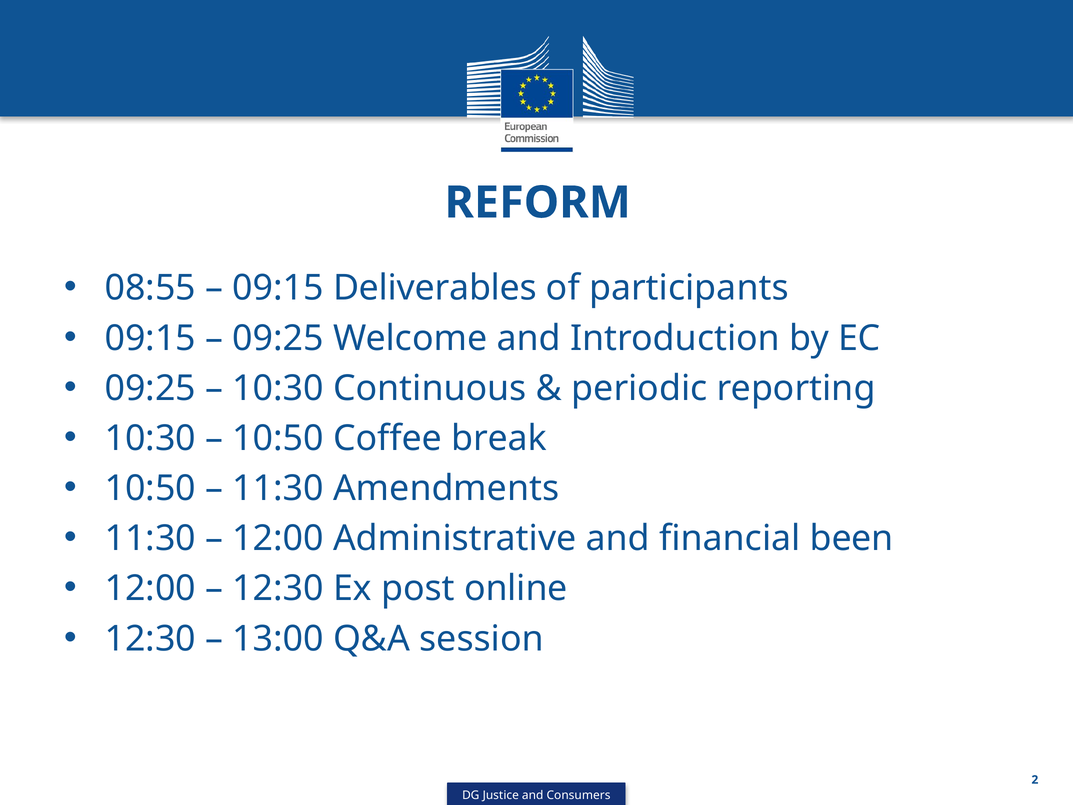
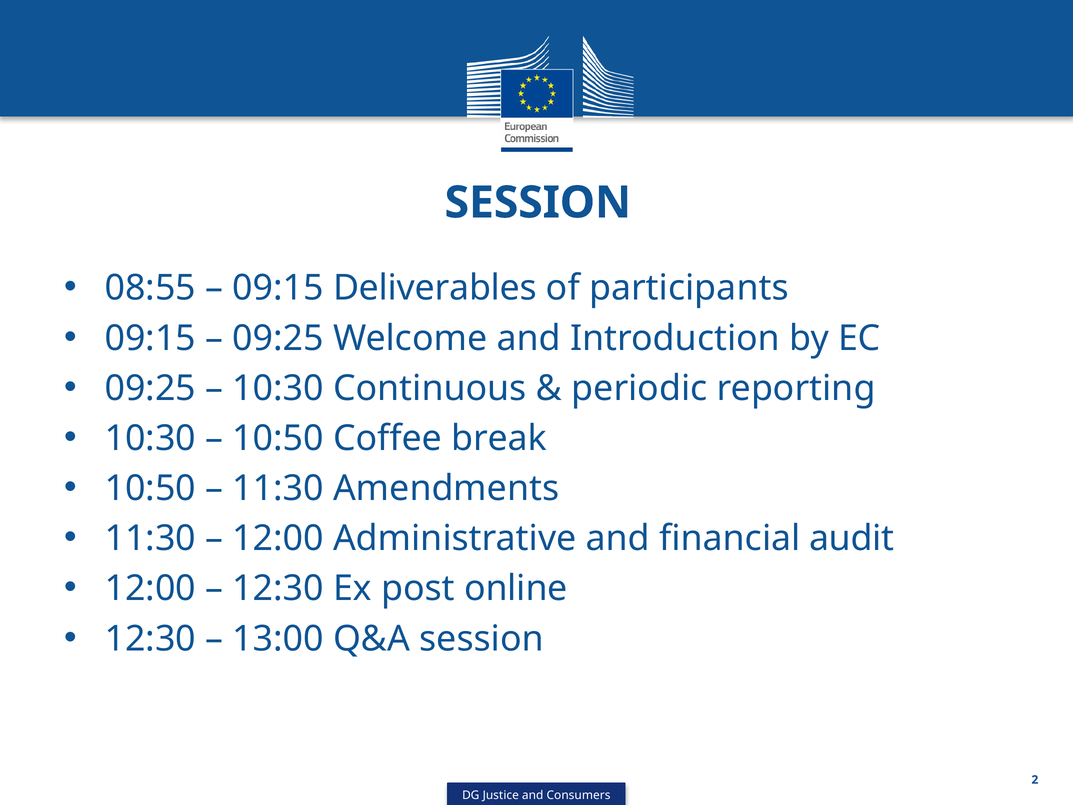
REFORM at (538, 203): REFORM -> SESSION
been: been -> audit
